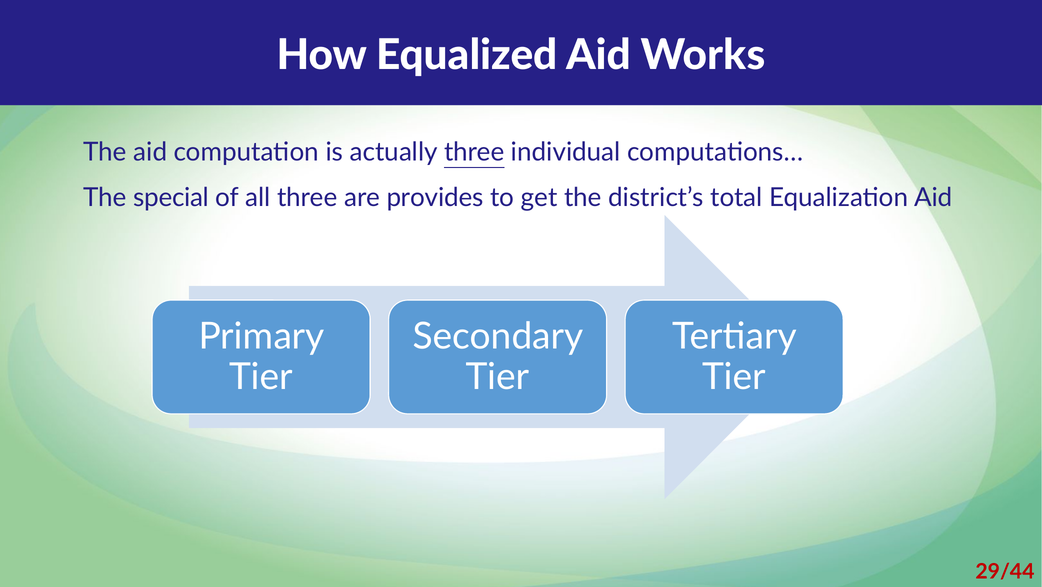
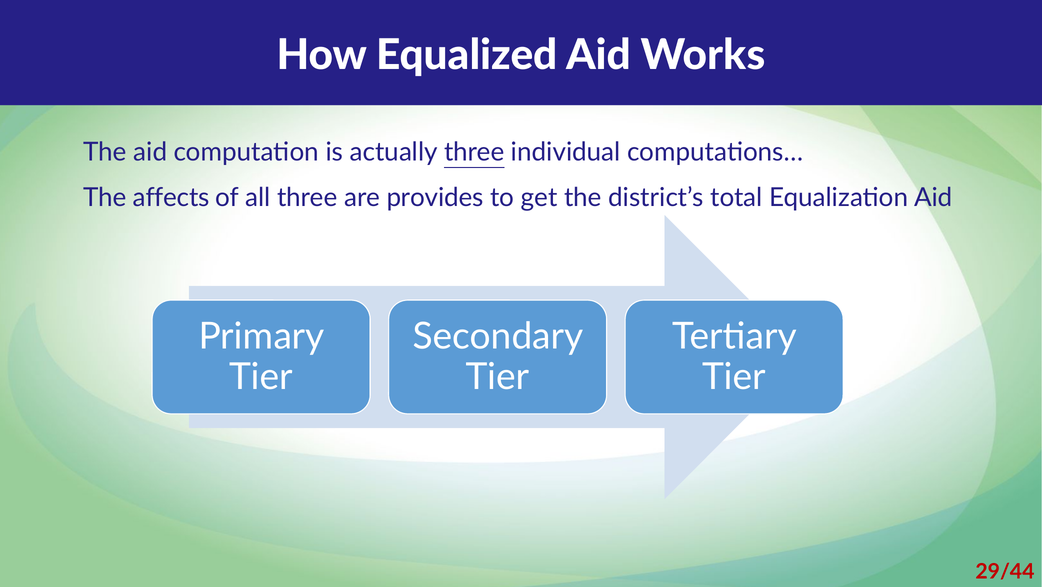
special: special -> affects
